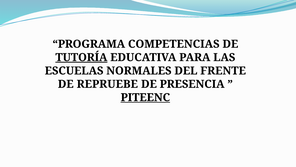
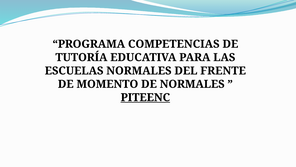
TUTORÍA underline: present -> none
REPRUEBE: REPRUEBE -> MOMENTO
DE PRESENCIA: PRESENCIA -> NORMALES
